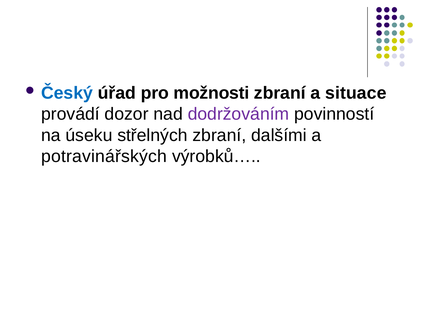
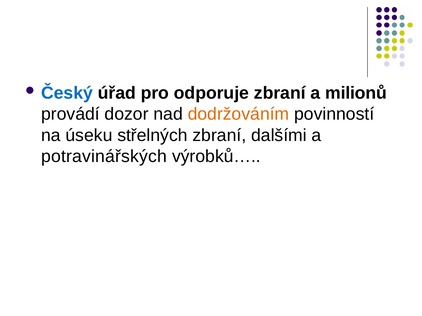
možnosti: možnosti -> odporuje
situace: situace -> milionů
dodržováním colour: purple -> orange
